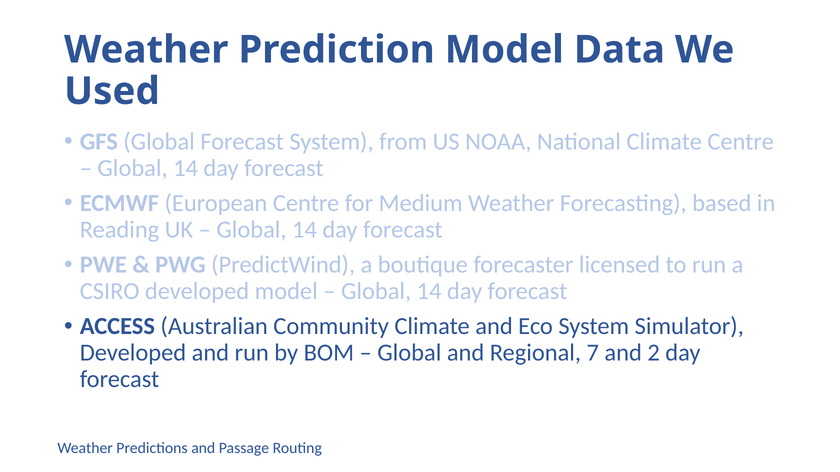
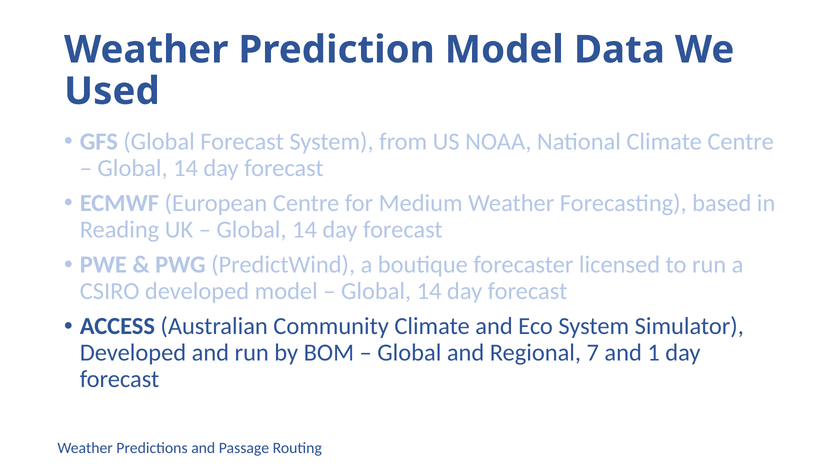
2: 2 -> 1
